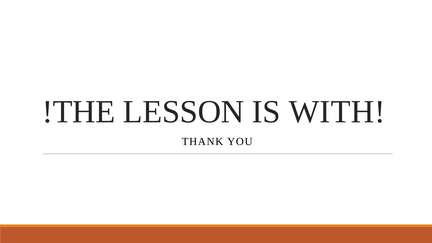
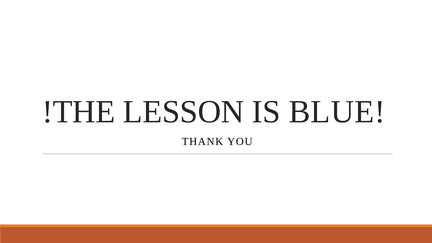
WITH: WITH -> BLUE
